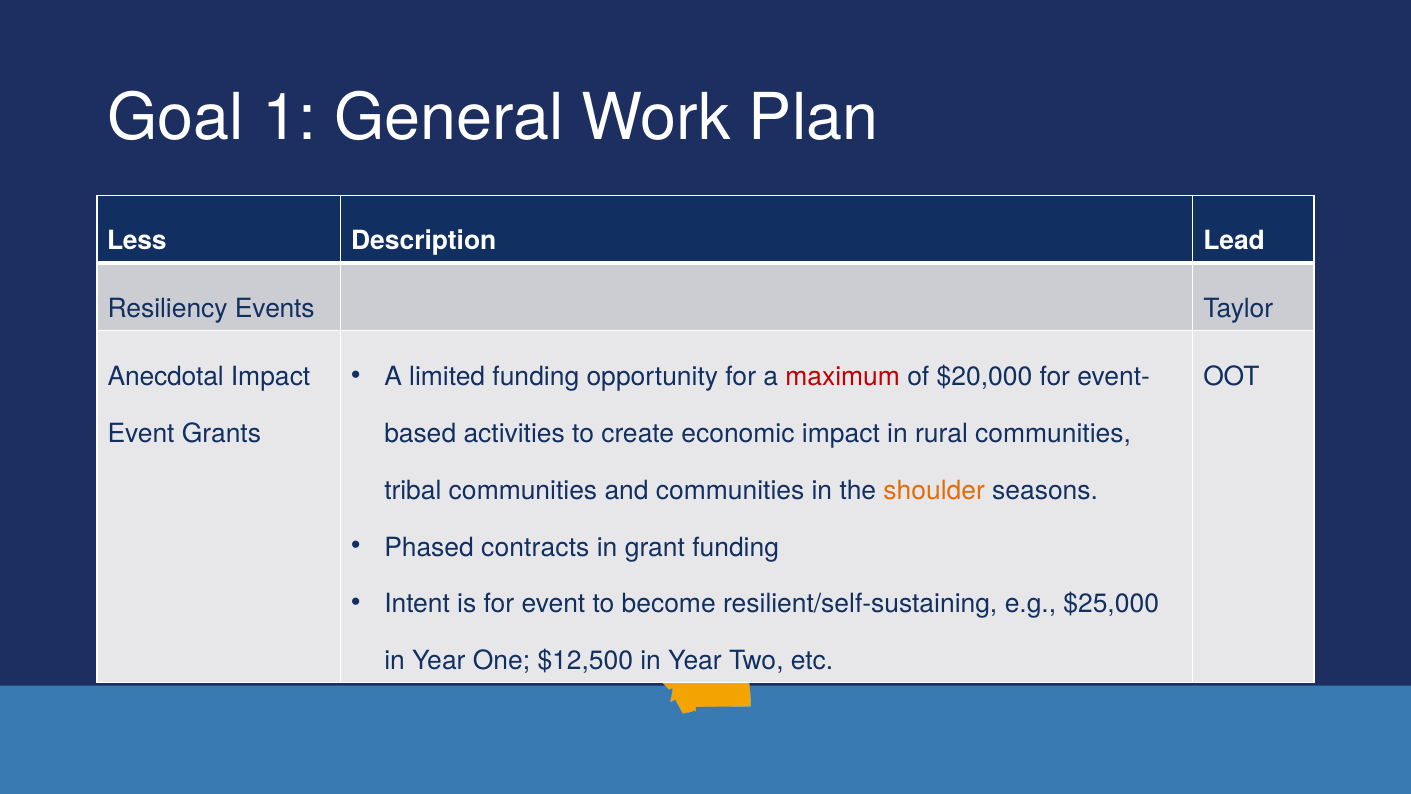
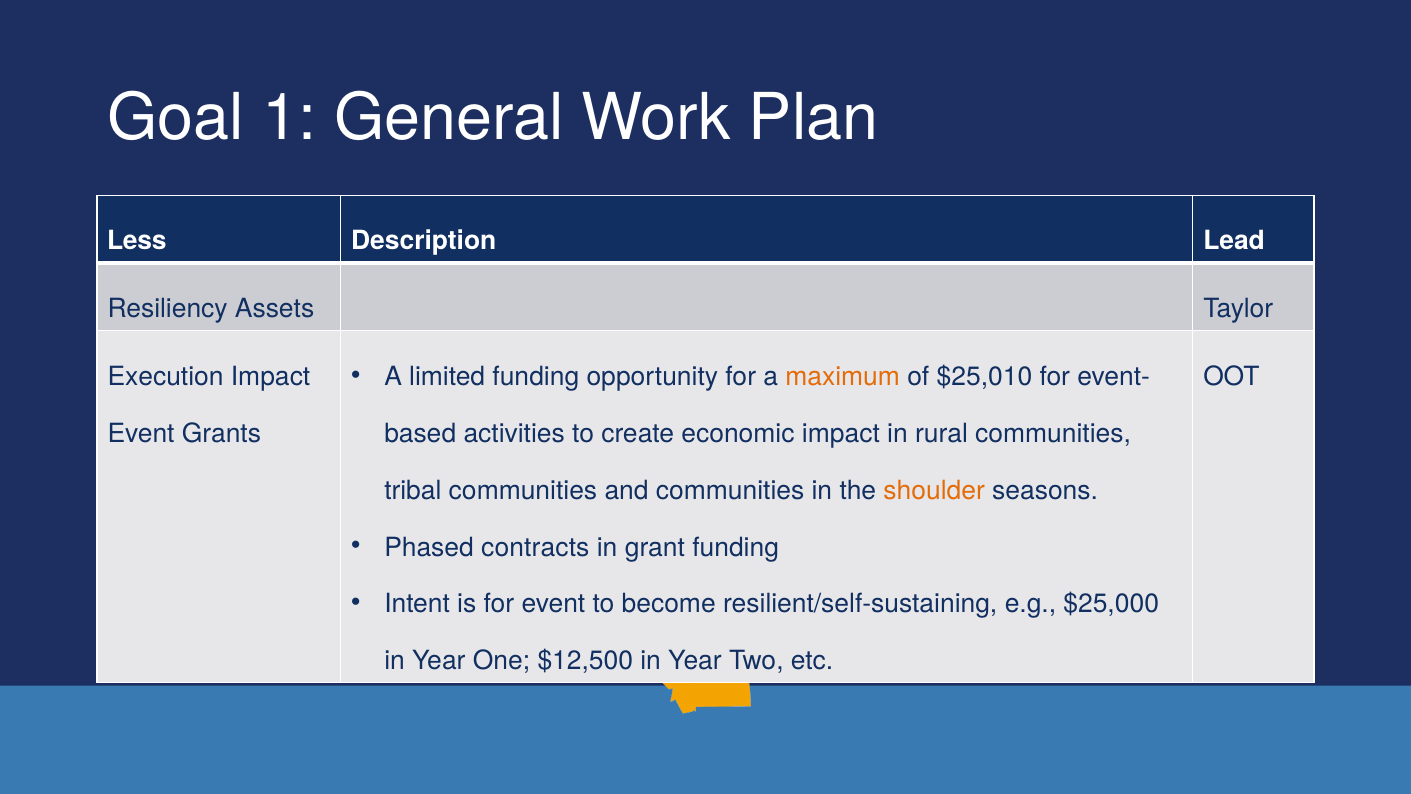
Events: Events -> Assets
maximum colour: red -> orange
$20,000: $20,000 -> $25,010
Anecdotal: Anecdotal -> Execution
